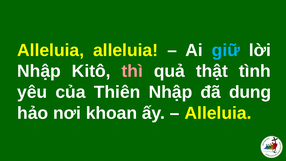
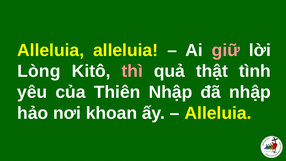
giữ colour: light blue -> pink
Nhập at (39, 71): Nhập -> Lòng
đã dung: dung -> nhập
